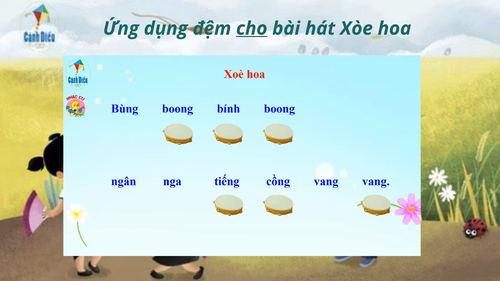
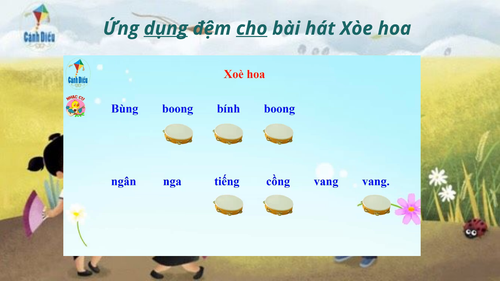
dụng underline: none -> present
